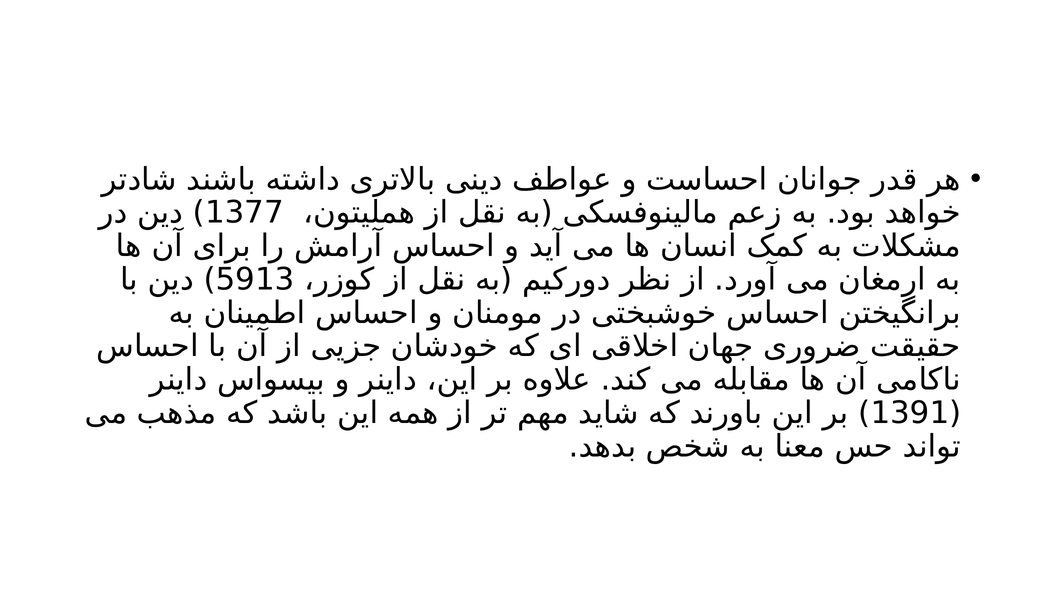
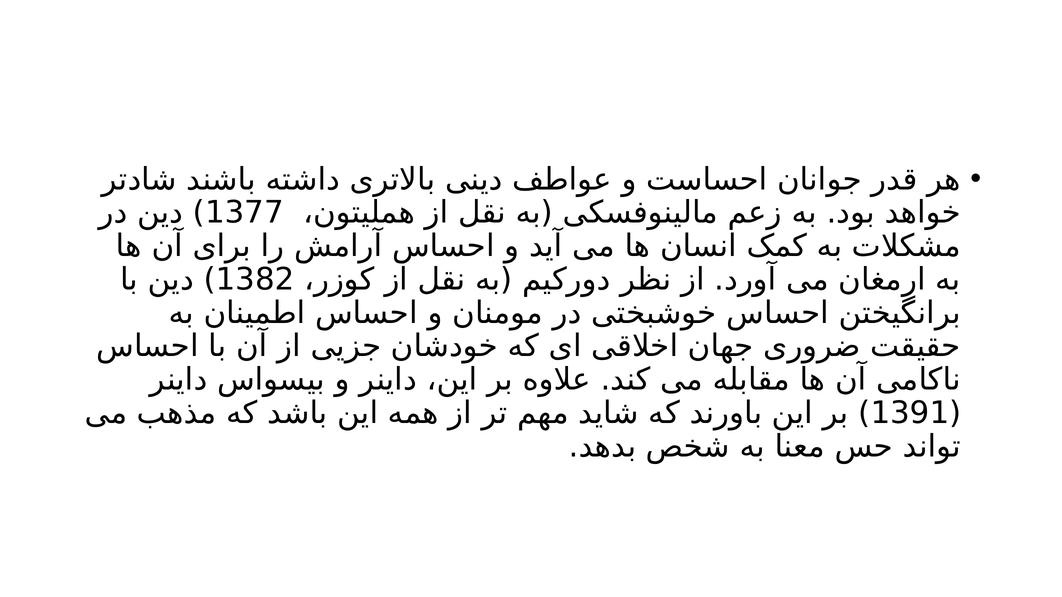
5913: 5913 -> 1382
